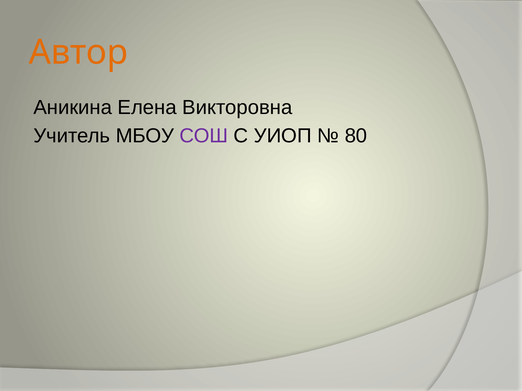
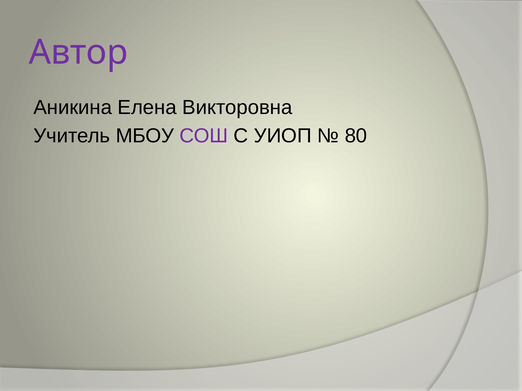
Автор colour: orange -> purple
